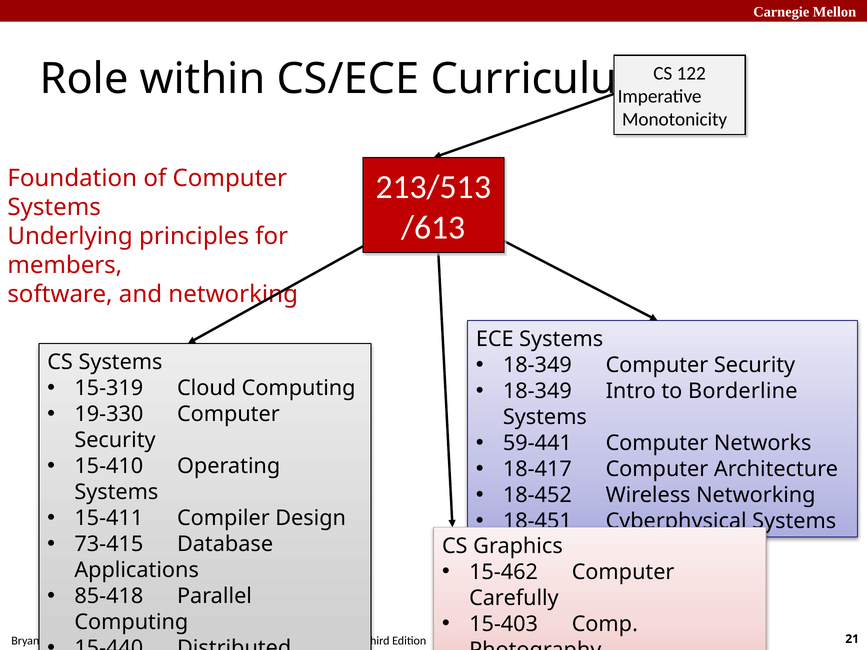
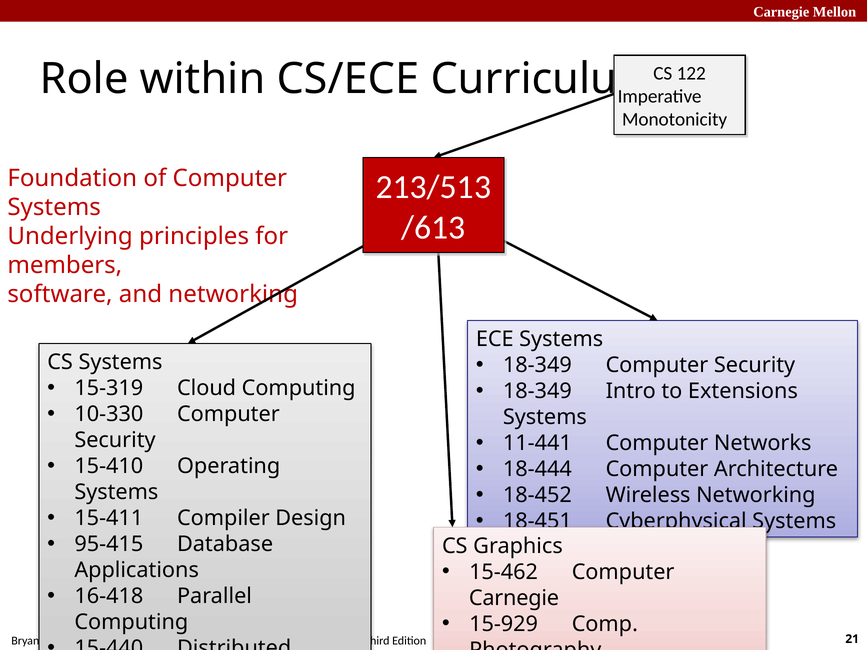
Borderline: Borderline -> Extensions
19-330: 19-330 -> 10-330
59-441: 59-441 -> 11-441
18-417: 18-417 -> 18-444
73-415: 73-415 -> 95-415
85-418: 85-418 -> 16-418
Carefully at (514, 598): Carefully -> Carnegie
15-403: 15-403 -> 15-929
